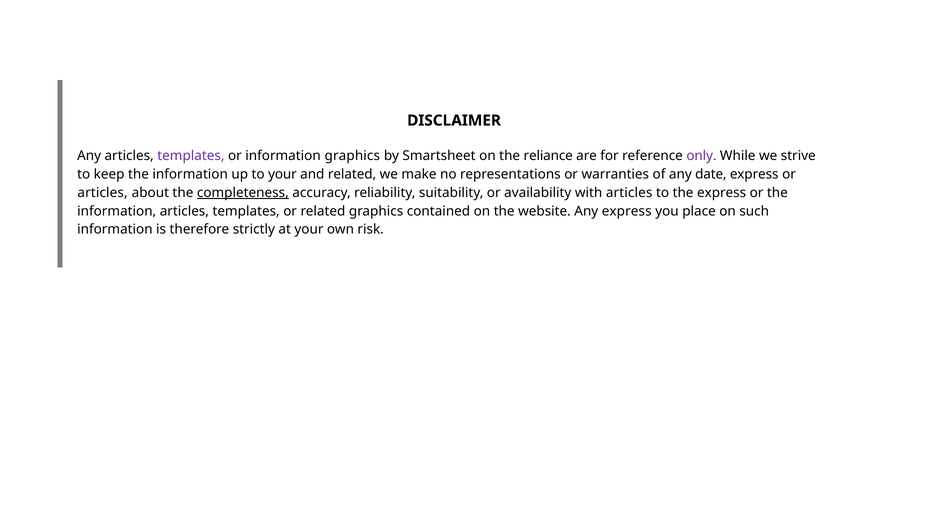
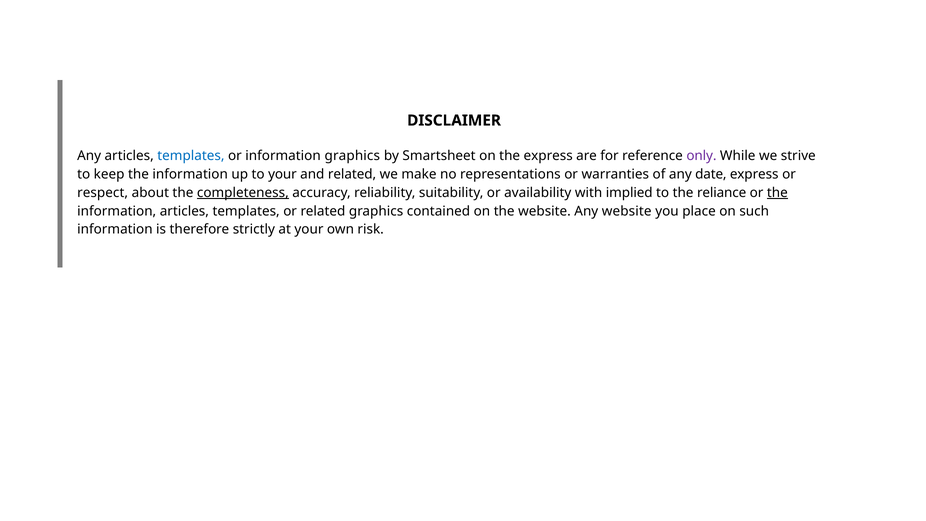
templates at (191, 156) colour: purple -> blue
the reliance: reliance -> express
articles at (103, 193): articles -> respect
with articles: articles -> implied
the express: express -> reliance
the at (777, 193) underline: none -> present
Any express: express -> website
